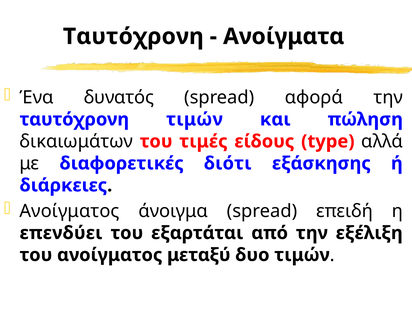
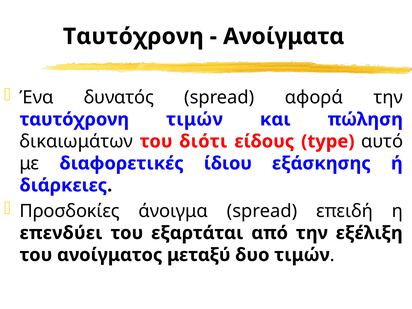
τιμές: τιμές -> διότι
αλλά: αλλά -> αυτό
διότι: διότι -> ίδιου
Ανοίγματος at (70, 211): Ανοίγματος -> Προσδοκίες
